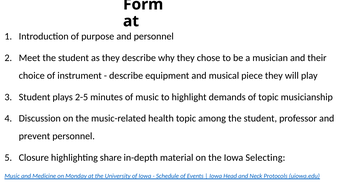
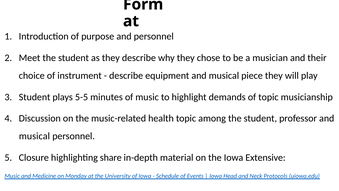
2-5: 2-5 -> 5-5
prevent at (34, 136): prevent -> musical
Selecting: Selecting -> Extensive
